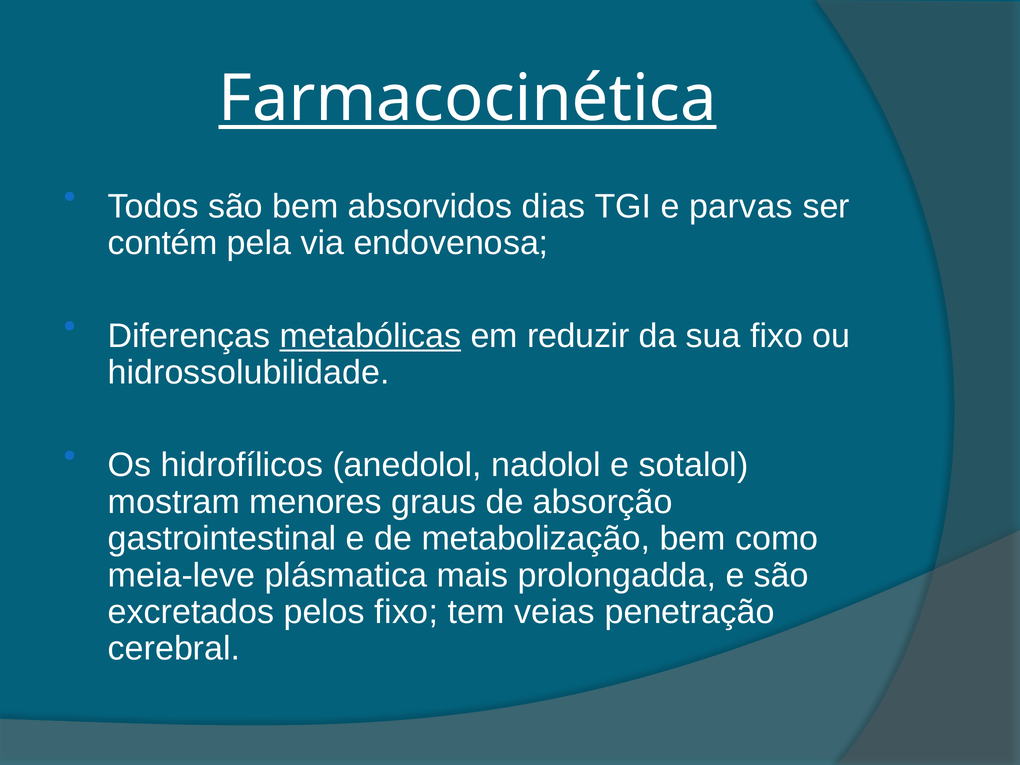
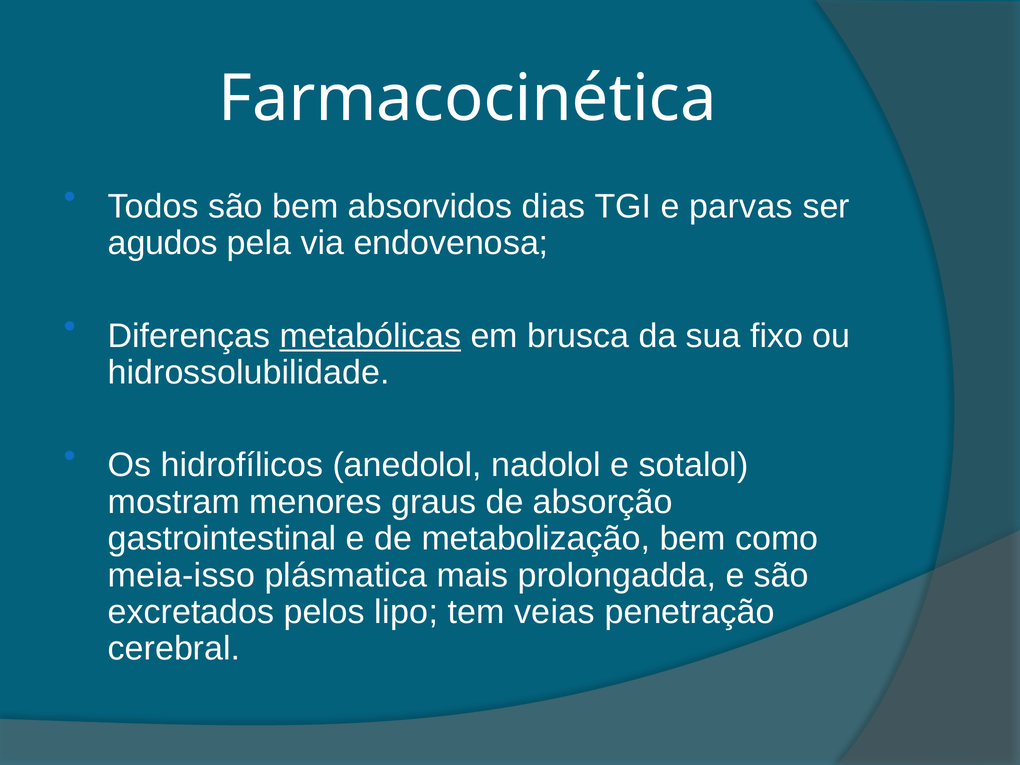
Farmacocinética underline: present -> none
contém: contém -> agudos
reduzir: reduzir -> brusca
meia-leve: meia-leve -> meia-isso
pelos fixo: fixo -> lipo
